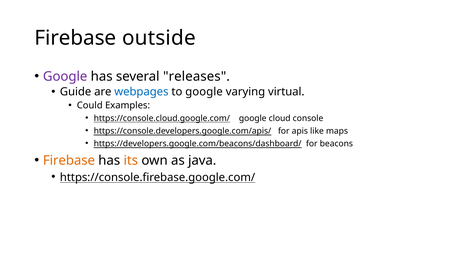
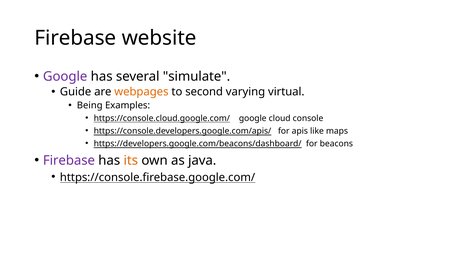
outside: outside -> website
releases: releases -> simulate
webpages colour: blue -> orange
to google: google -> second
Could: Could -> Being
Firebase at (69, 161) colour: orange -> purple
